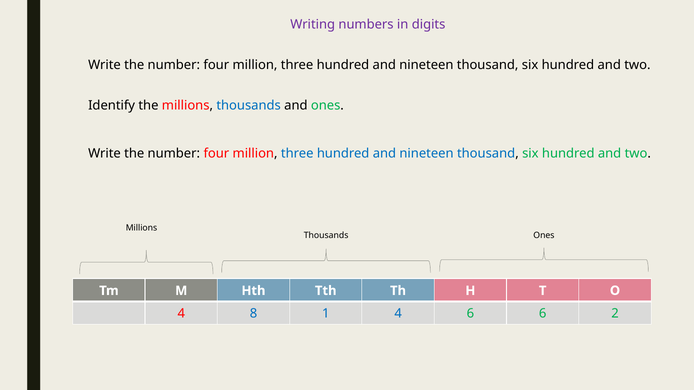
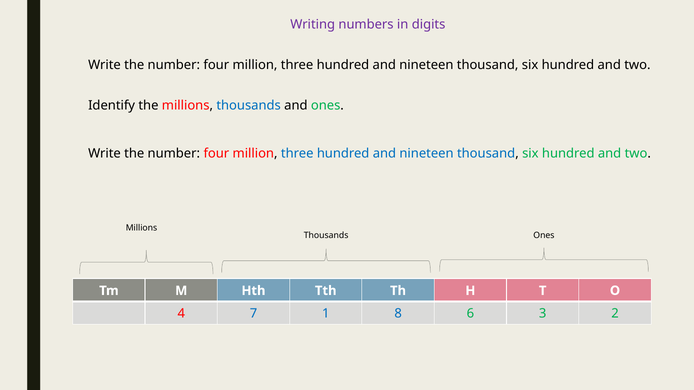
8: 8 -> 7
1 4: 4 -> 8
6 6: 6 -> 3
